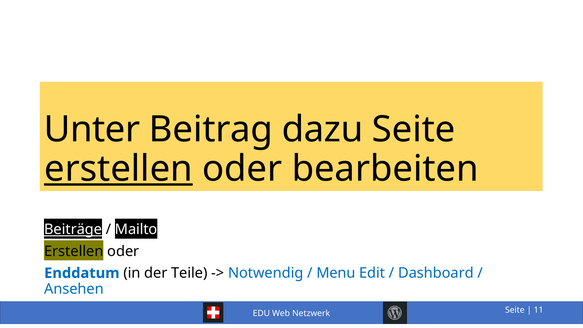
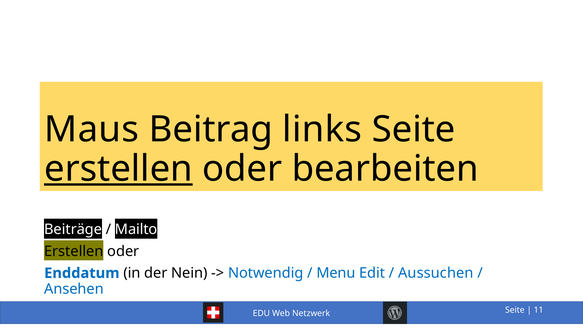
Unter: Unter -> Maus
dazu: dazu -> links
Beiträge underline: present -> none
Teile: Teile -> Nein
Dashboard: Dashboard -> Aussuchen
